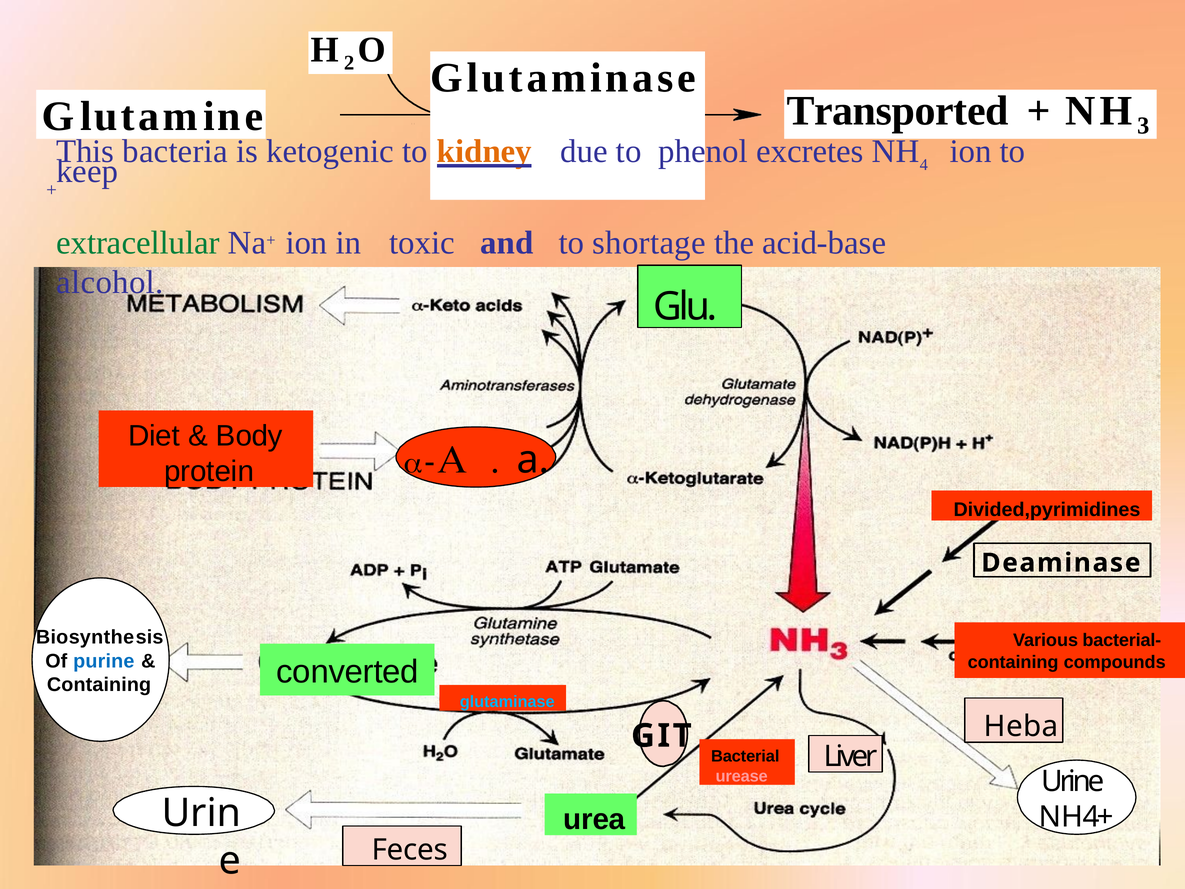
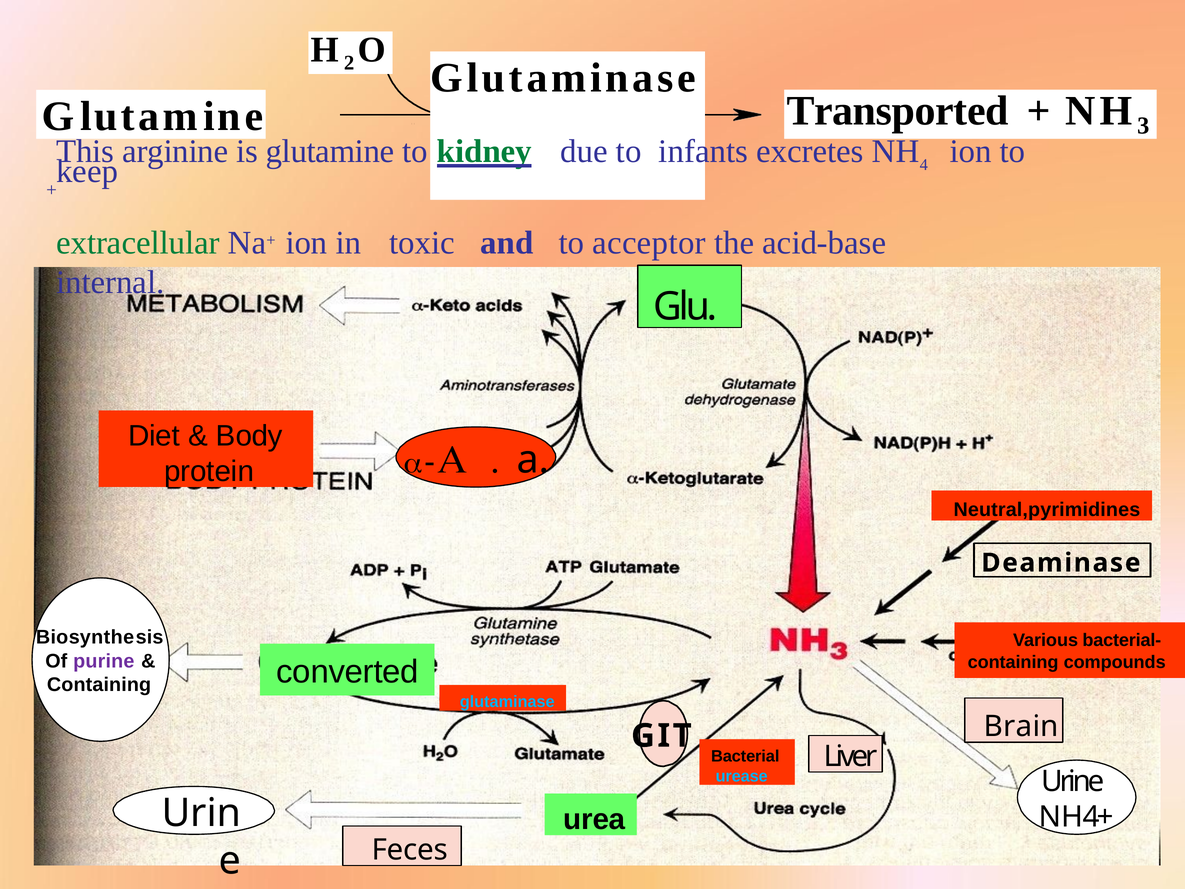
bacteria: bacteria -> arginine
is ketogenic: ketogenic -> glutamine
kidney colour: orange -> green
phenol: phenol -> infants
shortage: shortage -> acceptor
alcohol: alcohol -> internal
Divided,pyrimidines: Divided,pyrimidines -> Neutral,pyrimidines
purine colour: blue -> purple
Heba: Heba -> Brain
urease colour: pink -> light blue
